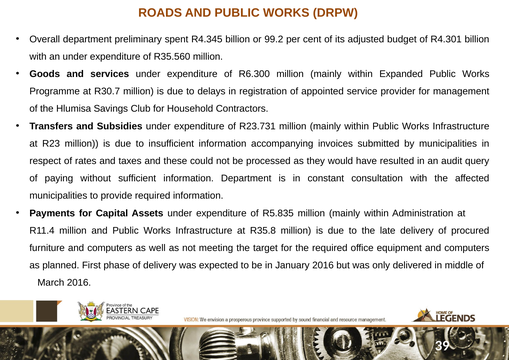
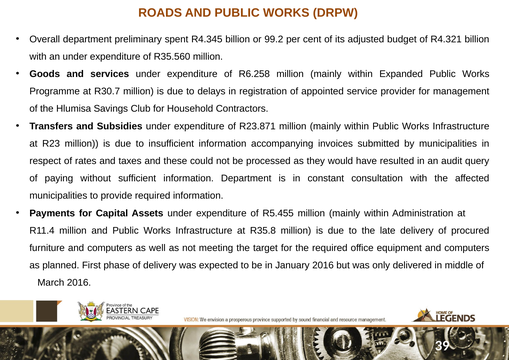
R4.301: R4.301 -> R4.321
R6.300: R6.300 -> R6.258
R23.731: R23.731 -> R23.871
R5.835: R5.835 -> R5.455
